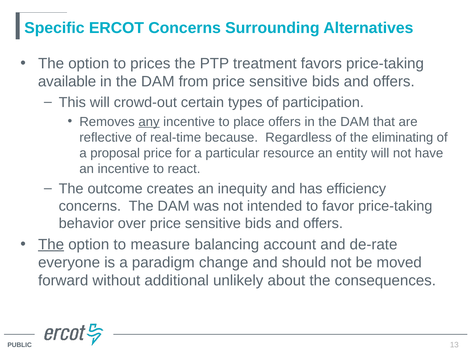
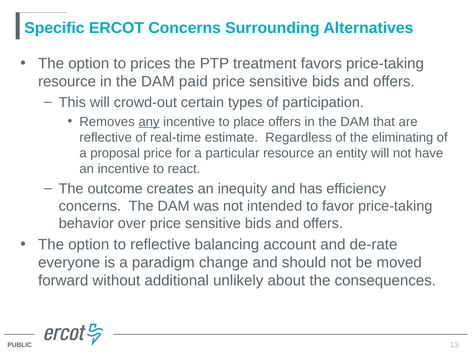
available at (67, 82): available -> resource
from: from -> paid
because: because -> estimate
The at (51, 244) underline: present -> none
to measure: measure -> reflective
